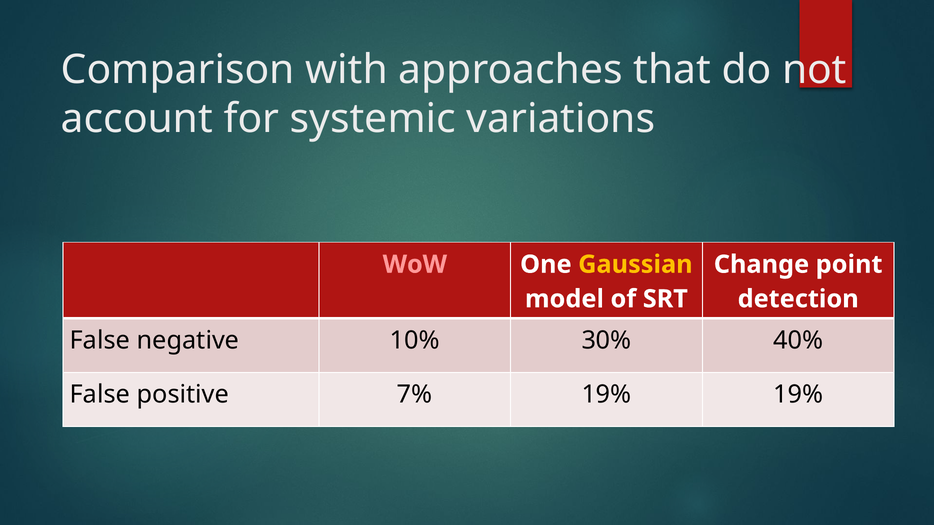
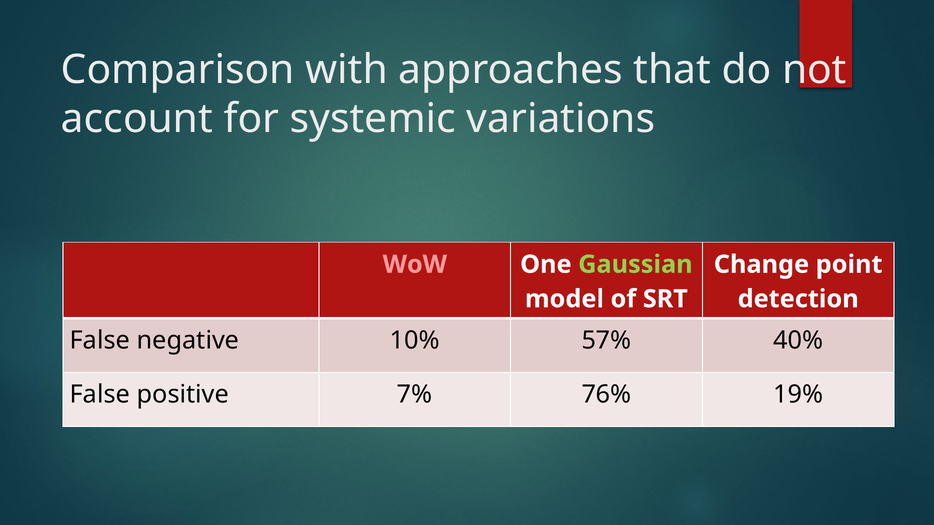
Gaussian colour: yellow -> light green
30%: 30% -> 57%
7% 19%: 19% -> 76%
